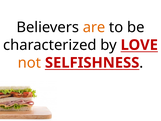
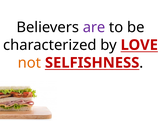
are colour: orange -> purple
